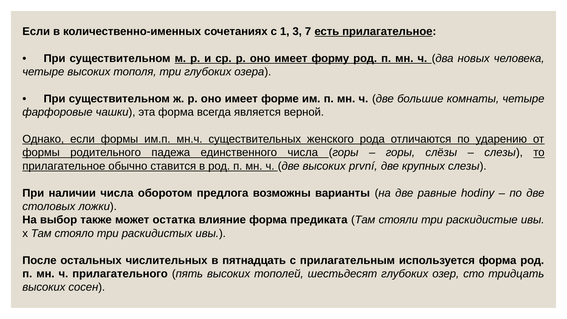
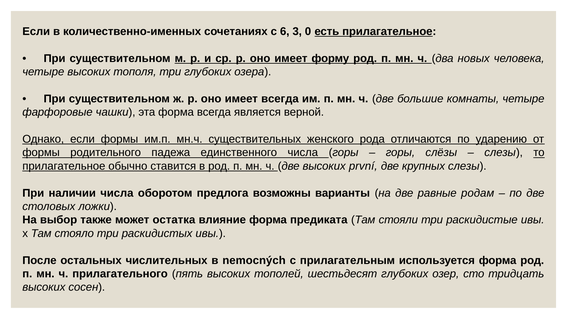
1: 1 -> 6
7: 7 -> 0
имеет форме: форме -> всегда
hodiny: hodiny -> родам
пятнадцать: пятнадцать -> nemocných
